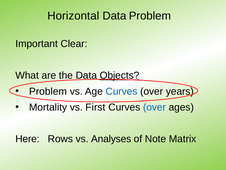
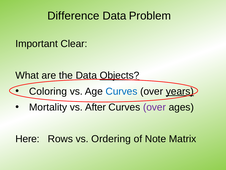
Horizontal: Horizontal -> Difference
Problem at (48, 91): Problem -> Coloring
years underline: none -> present
First: First -> After
over at (154, 107) colour: blue -> purple
Analyses: Analyses -> Ordering
